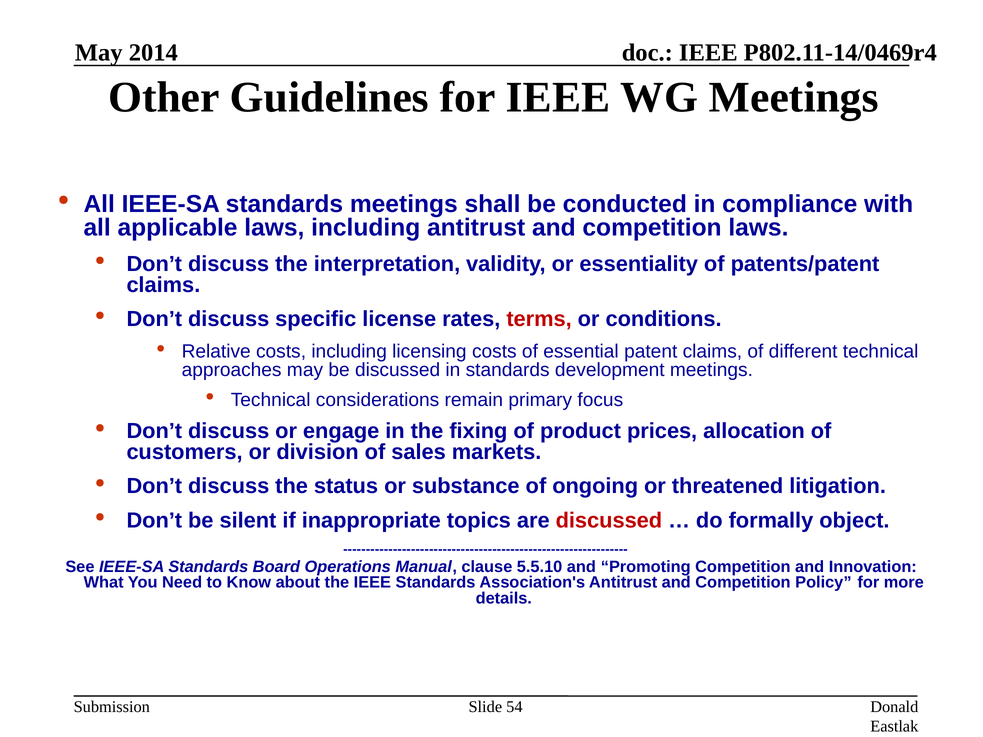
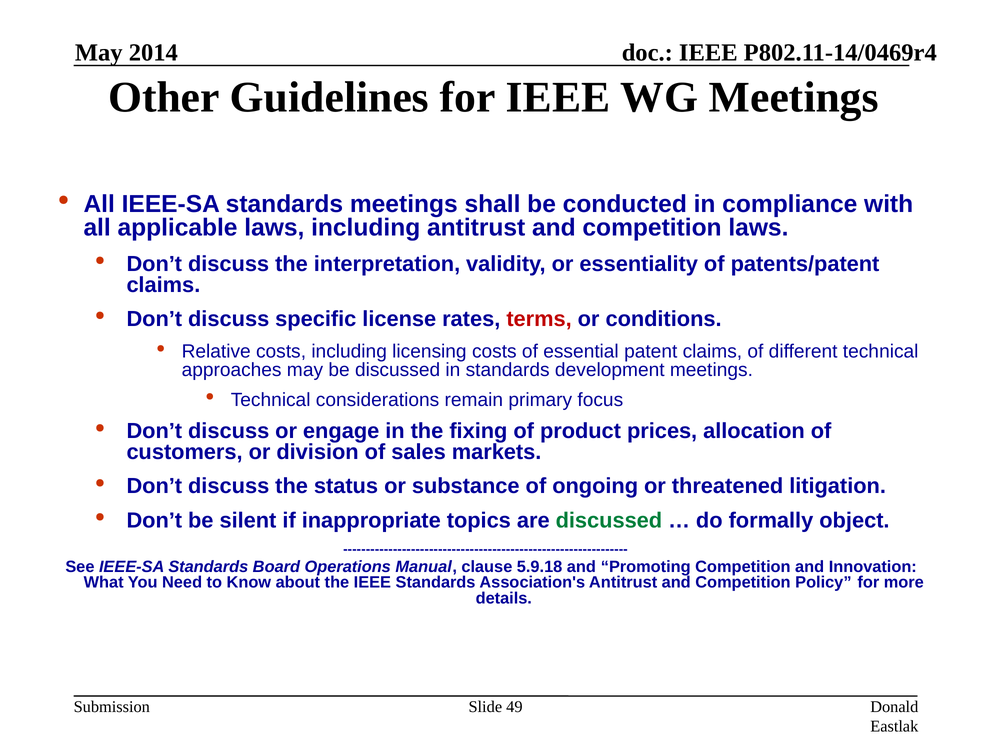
discussed at (609, 521) colour: red -> green
5.5.10: 5.5.10 -> 5.9.18
54: 54 -> 49
